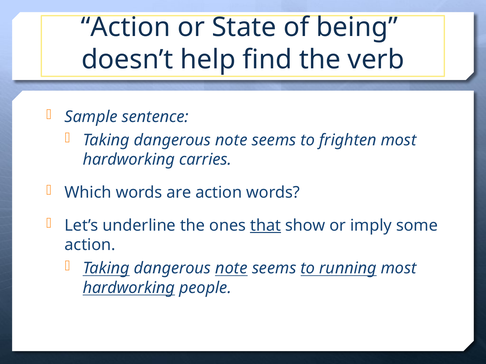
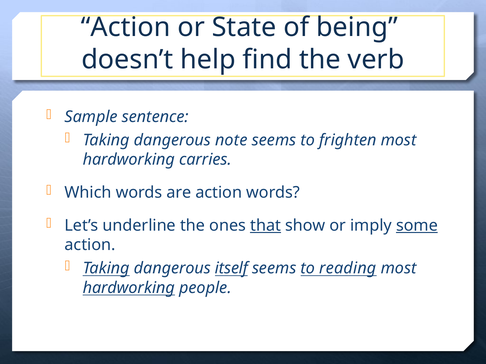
some underline: none -> present
note at (231, 269): note -> itself
running: running -> reading
